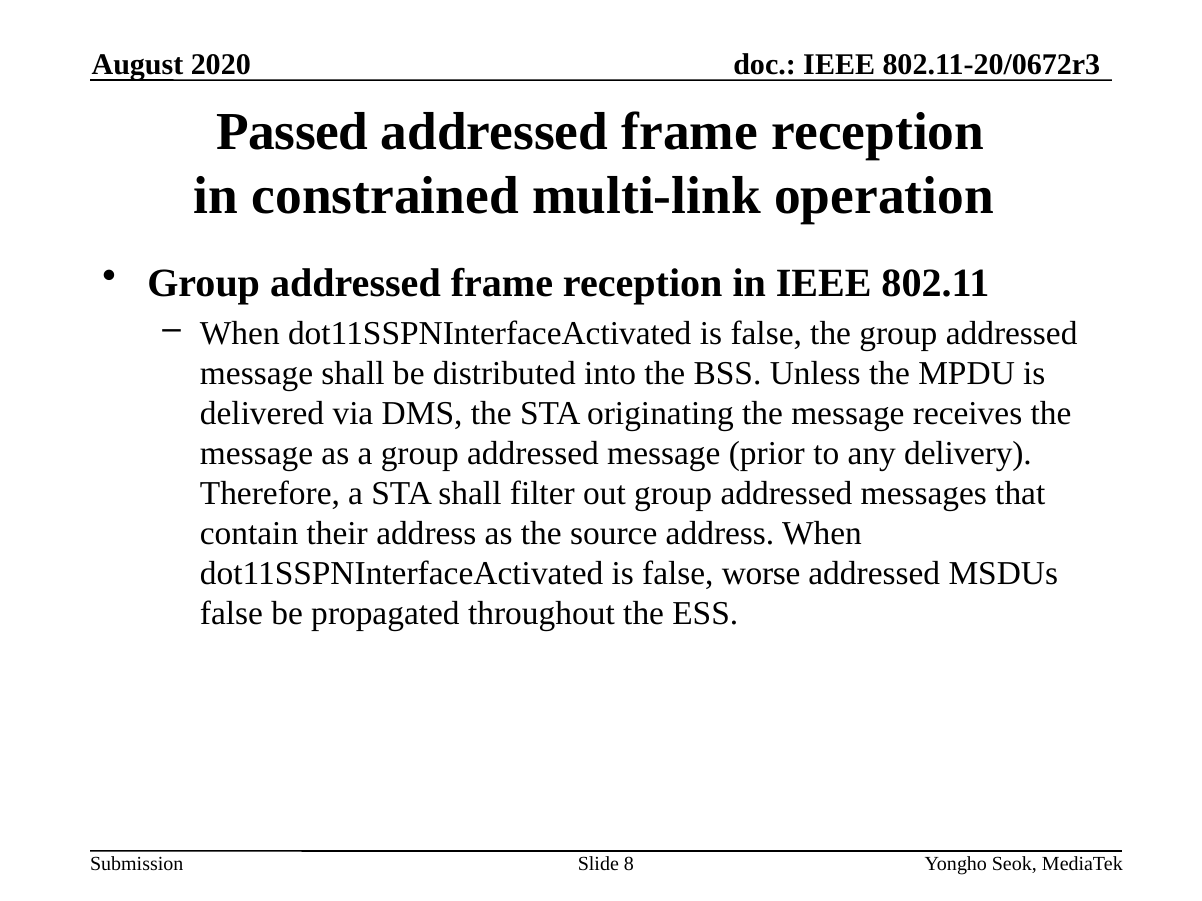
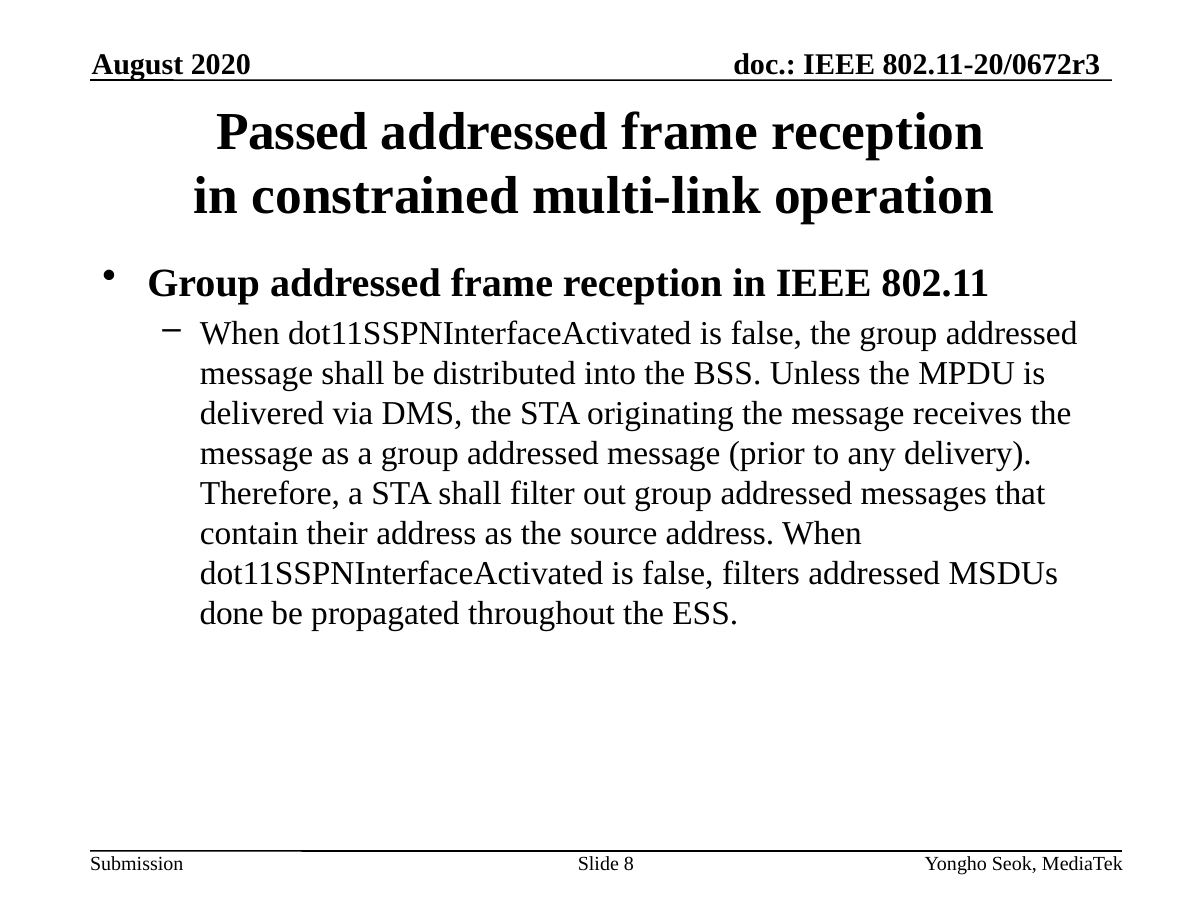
worse: worse -> filters
false at (231, 614): false -> done
